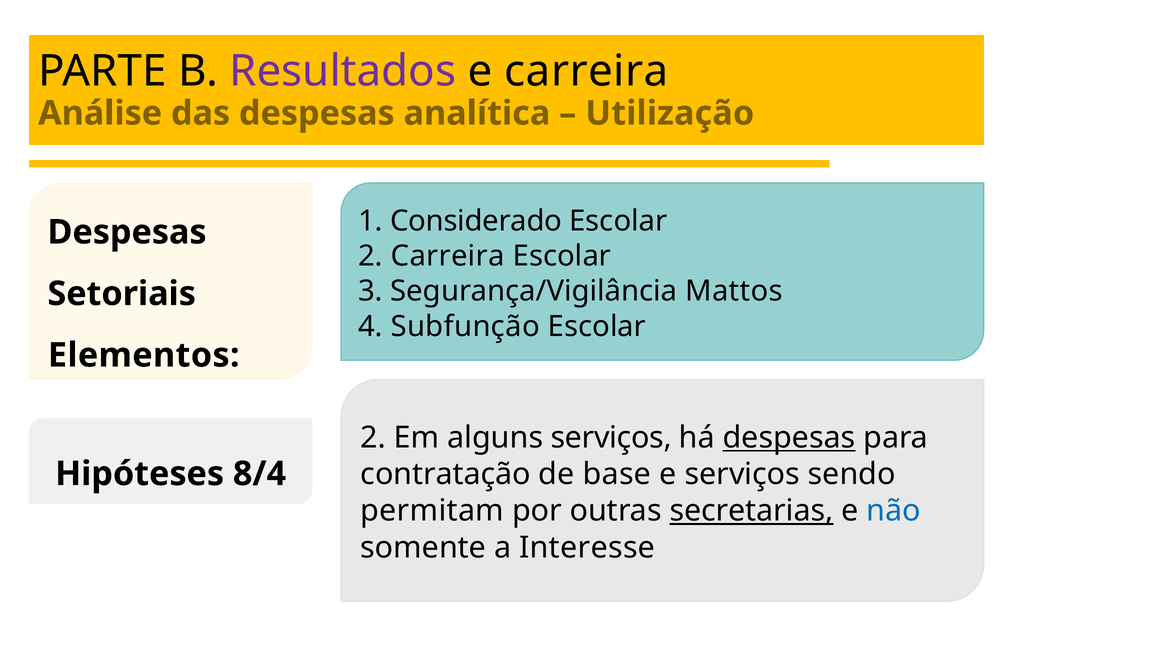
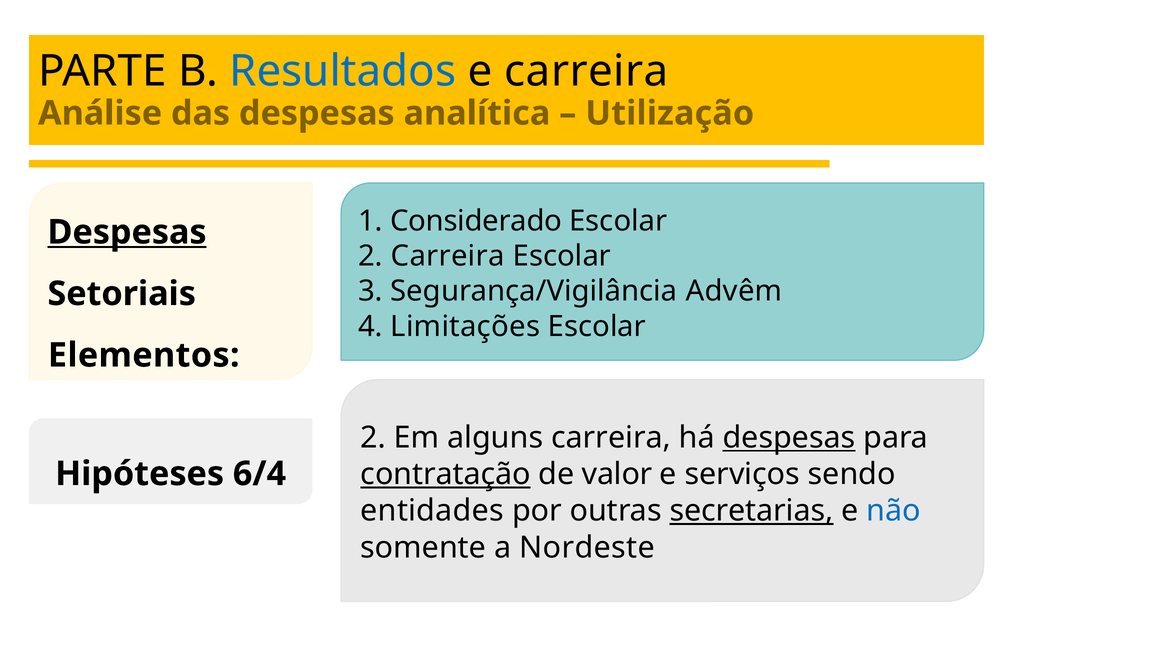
Resultados colour: purple -> blue
Despesas at (127, 232) underline: none -> present
Mattos: Mattos -> Advêm
Subfunção: Subfunção -> Limitações
alguns serviços: serviços -> carreira
contratação underline: none -> present
base: base -> valor
8/4: 8/4 -> 6/4
permitam: permitam -> entidades
Interesse: Interesse -> Nordeste
